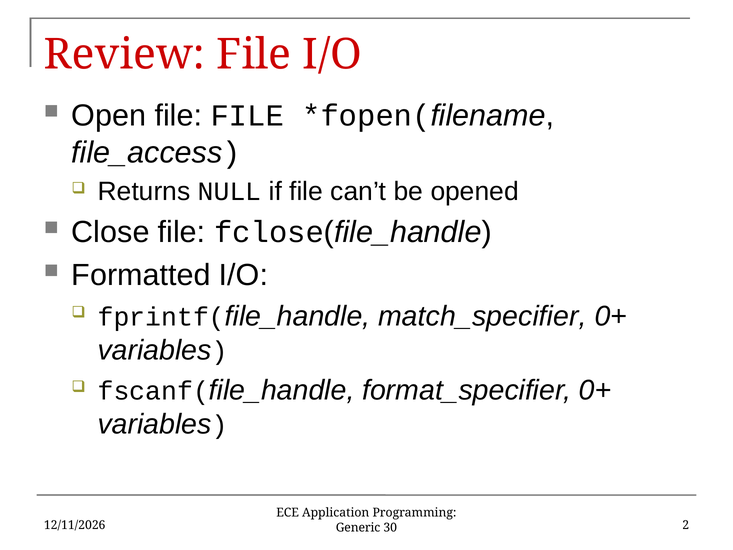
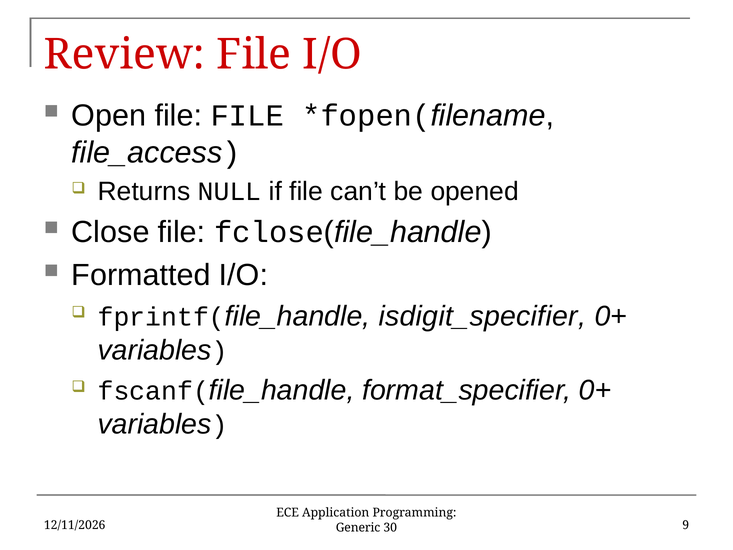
match_specifier: match_specifier -> isdigit_specifier
2: 2 -> 9
